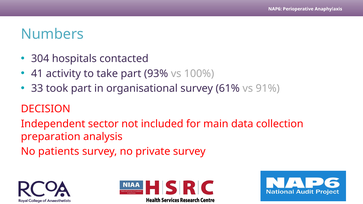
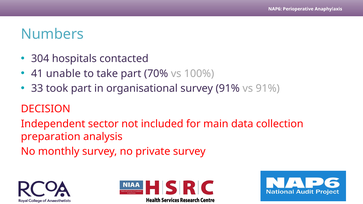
activity: activity -> unable
93%: 93% -> 70%
survey 61%: 61% -> 91%
patients: patients -> monthly
